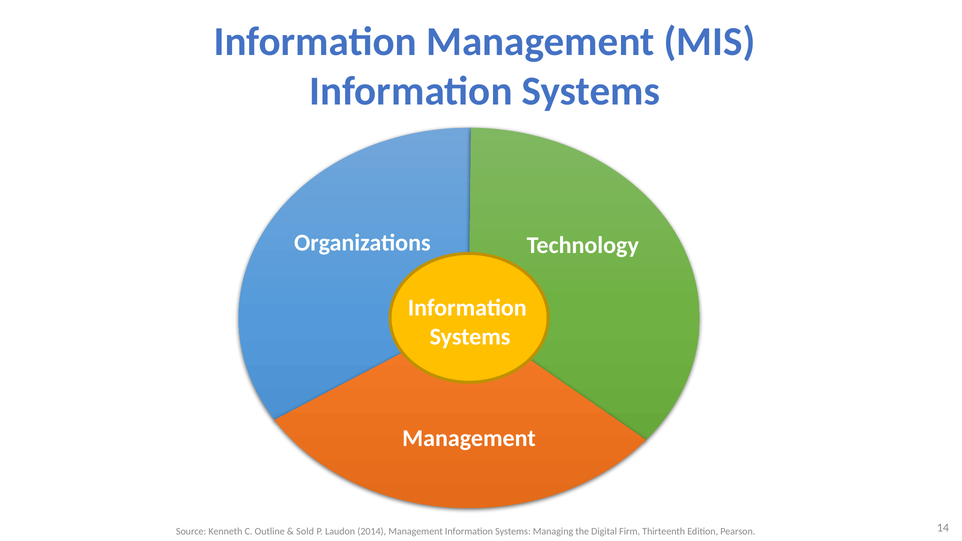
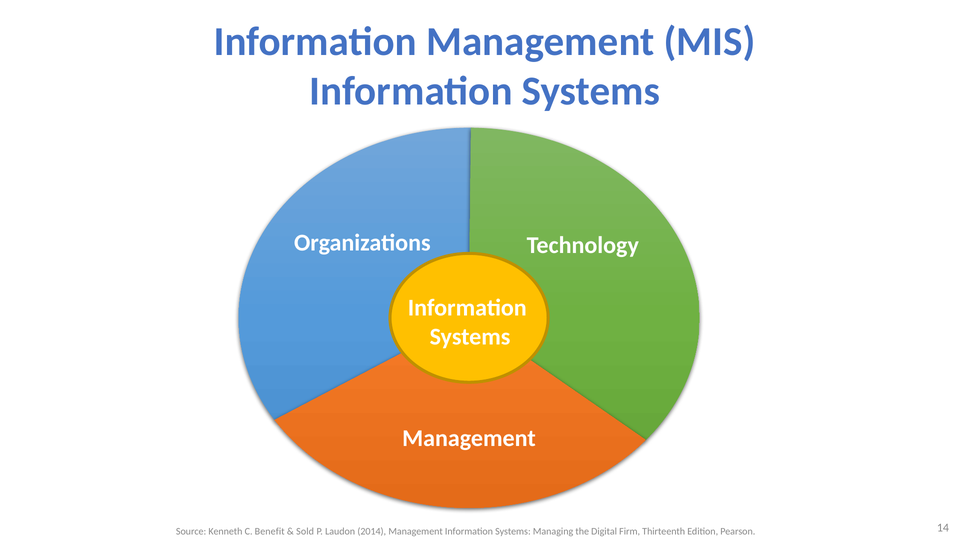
Outline: Outline -> Benefit
